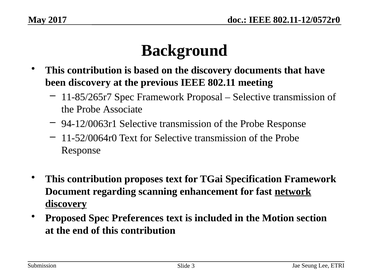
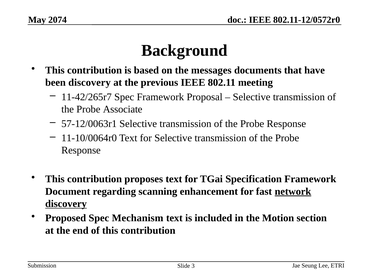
2017: 2017 -> 2074
the discovery: discovery -> messages
11-85/265r7: 11-85/265r7 -> 11-42/265r7
94-12/0063r1: 94-12/0063r1 -> 57-12/0063r1
11-52/0064r0: 11-52/0064r0 -> 11-10/0064r0
Preferences: Preferences -> Mechanism
